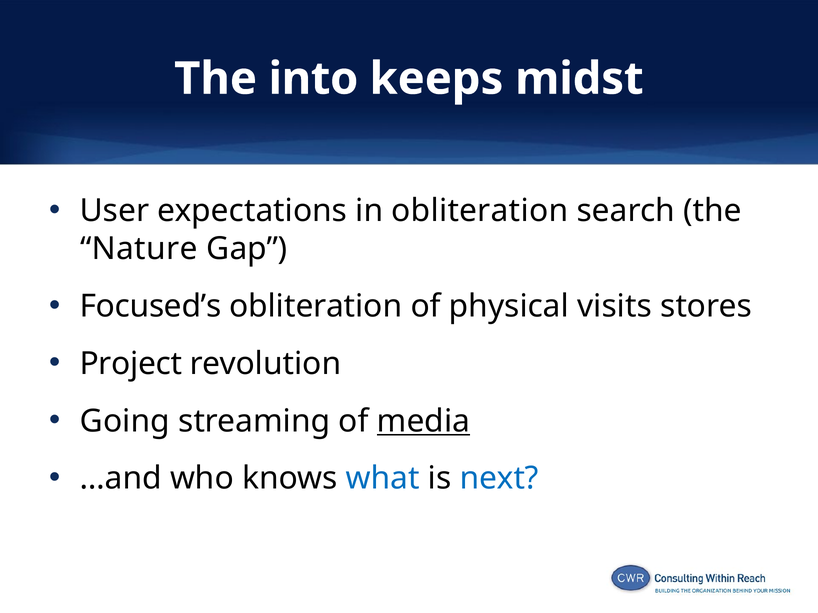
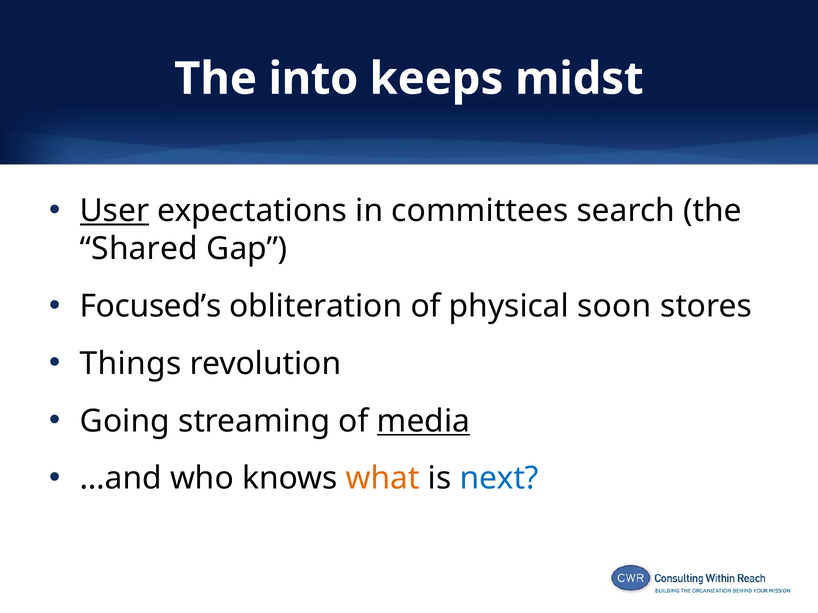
User underline: none -> present
in obliteration: obliteration -> committees
Nature: Nature -> Shared
visits: visits -> soon
Project: Project -> Things
what colour: blue -> orange
